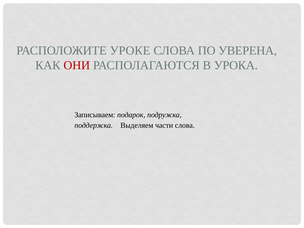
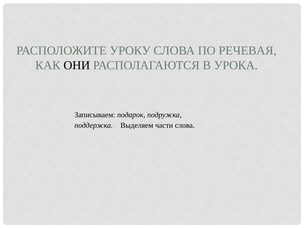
УРОКЕ: УРОКЕ -> УРОКУ
УВЕРЕНА: УВЕРЕНА -> РЕЧЕВАЯ
ОНИ colour: red -> black
